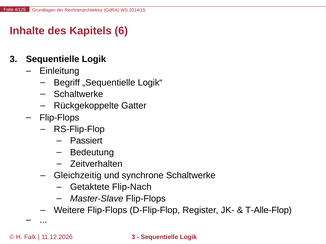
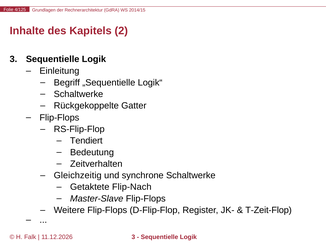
6: 6 -> 2
Passiert: Passiert -> Tendiert
T-Alle-Flop: T-Alle-Flop -> T-Zeit-Flop
